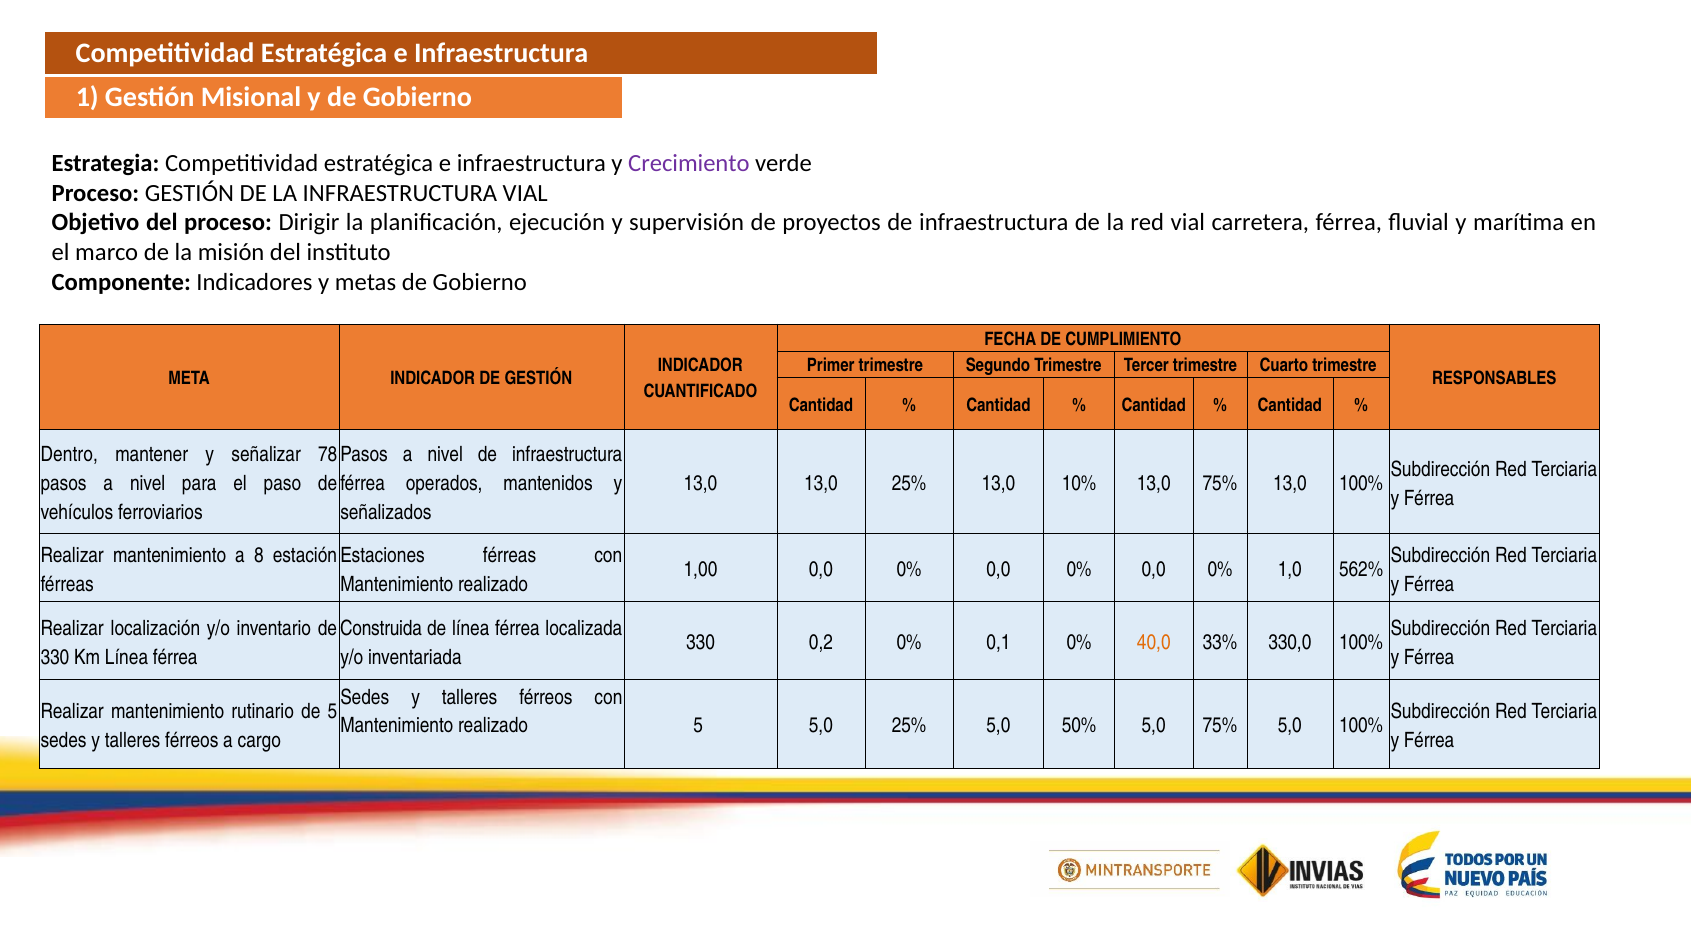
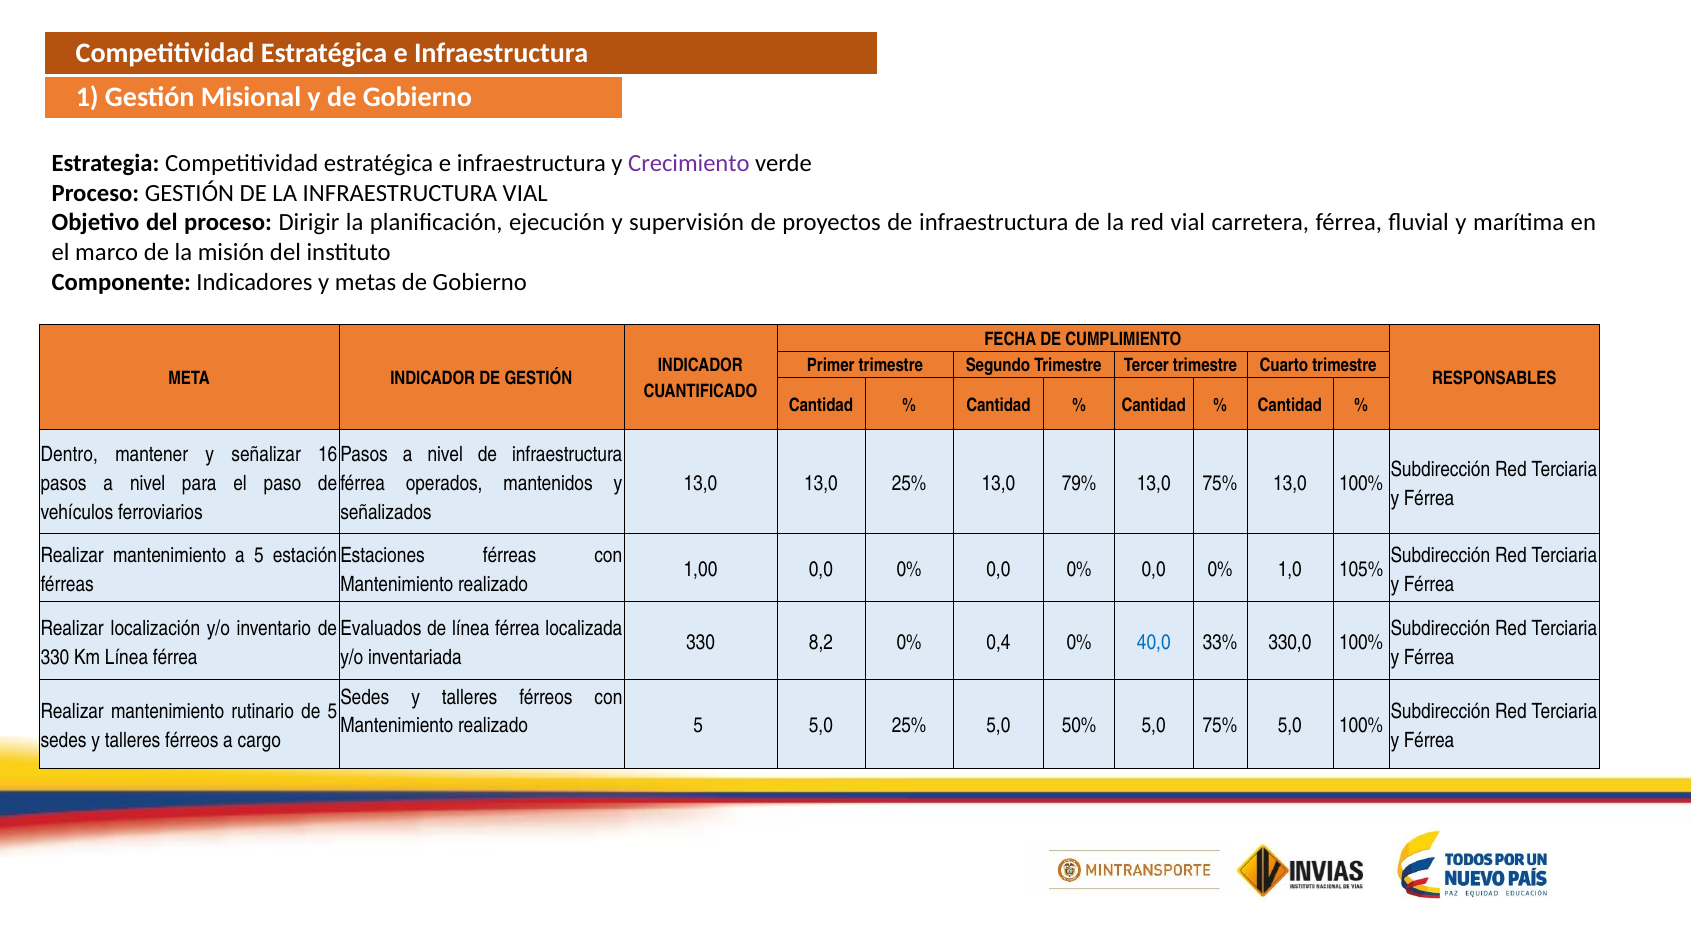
78: 78 -> 16
10%: 10% -> 79%
a 8: 8 -> 5
562%: 562% -> 105%
Construida: Construida -> Evaluados
0,2: 0,2 -> 8,2
0,1: 0,1 -> 0,4
40,0 colour: orange -> blue
